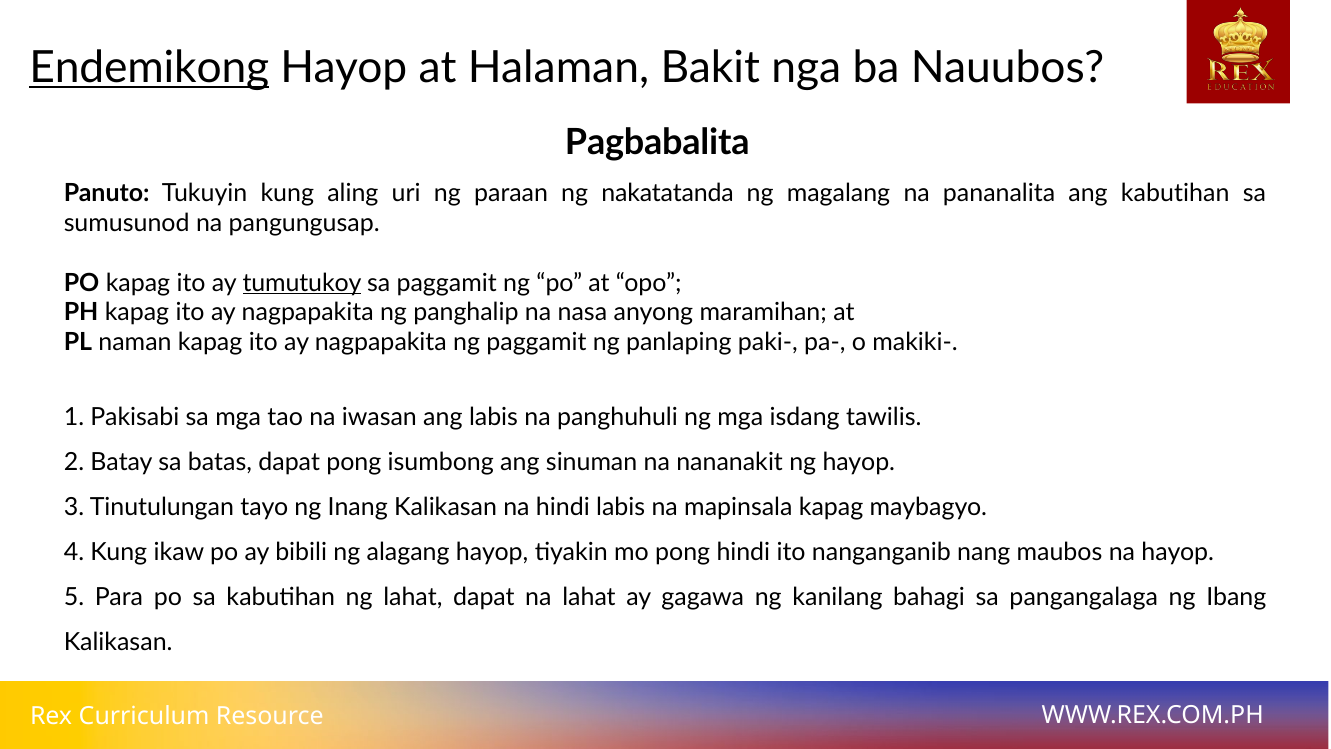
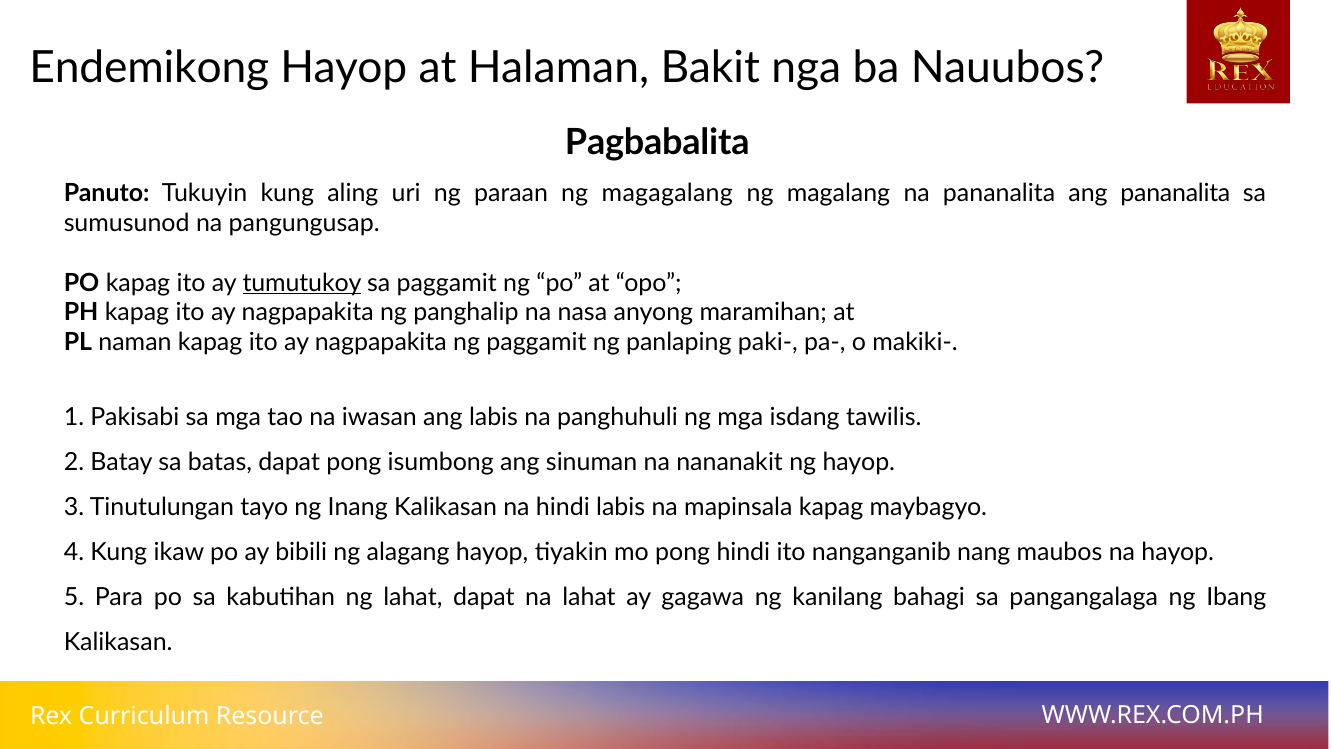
Endemikong underline: present -> none
nakatatanda: nakatatanda -> magagalang
ang kabutihan: kabutihan -> pananalita
